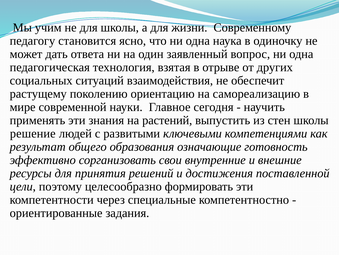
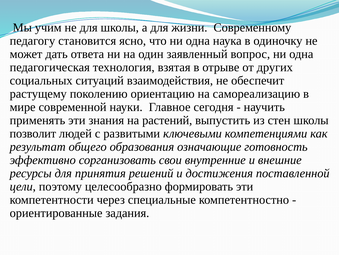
решение: решение -> позволит
